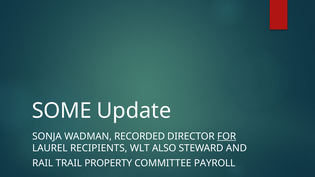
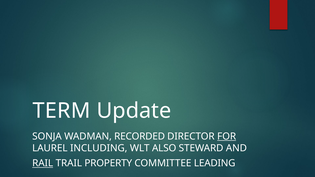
SOME: SOME -> TERM
RECIPIENTS: RECIPIENTS -> INCLUDING
RAIL underline: none -> present
PAYROLL: PAYROLL -> LEADING
